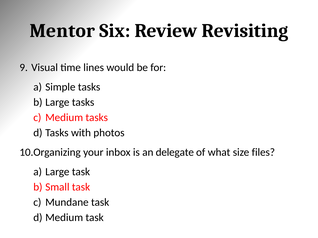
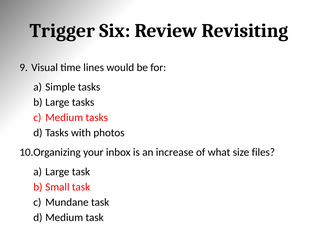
Mentor: Mentor -> Trigger
delegate: delegate -> increase
